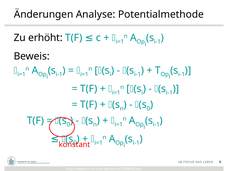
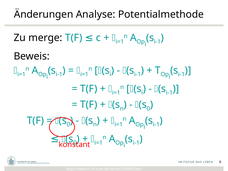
erhöht: erhöht -> merge
